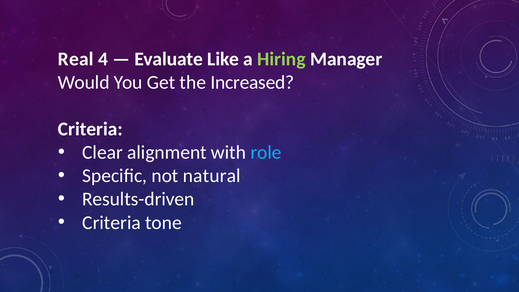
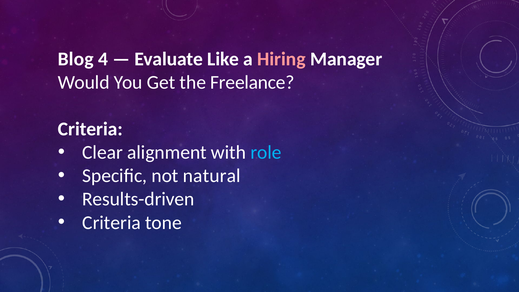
Real: Real -> Blog
Hiring colour: light green -> pink
Increased: Increased -> Freelance
